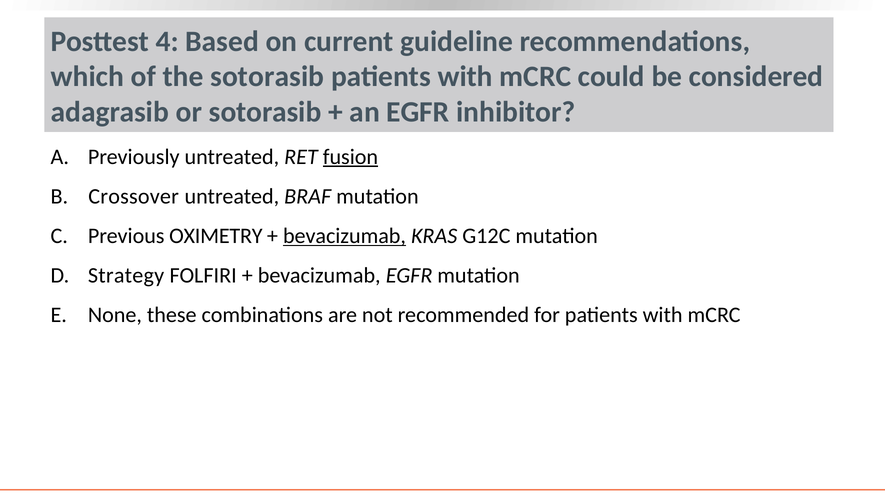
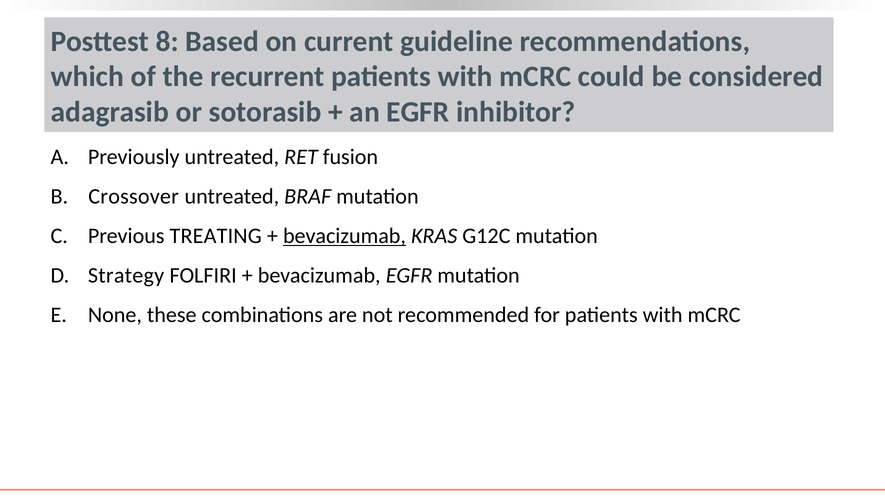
4: 4 -> 8
the sotorasib: sotorasib -> recurrent
fusion underline: present -> none
OXIMETRY: OXIMETRY -> TREATING
